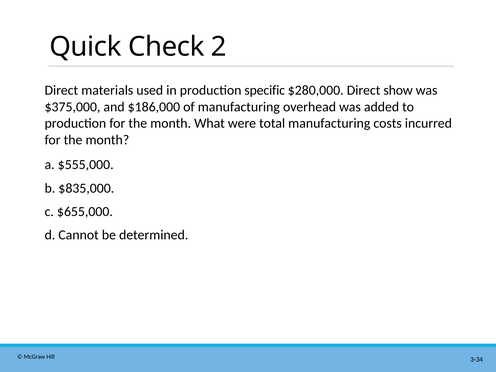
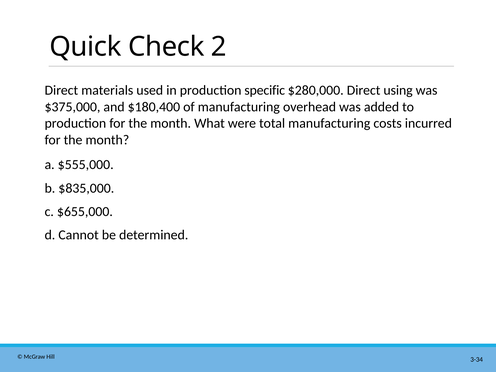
show: show -> using
$186,000: $186,000 -> $180,400
